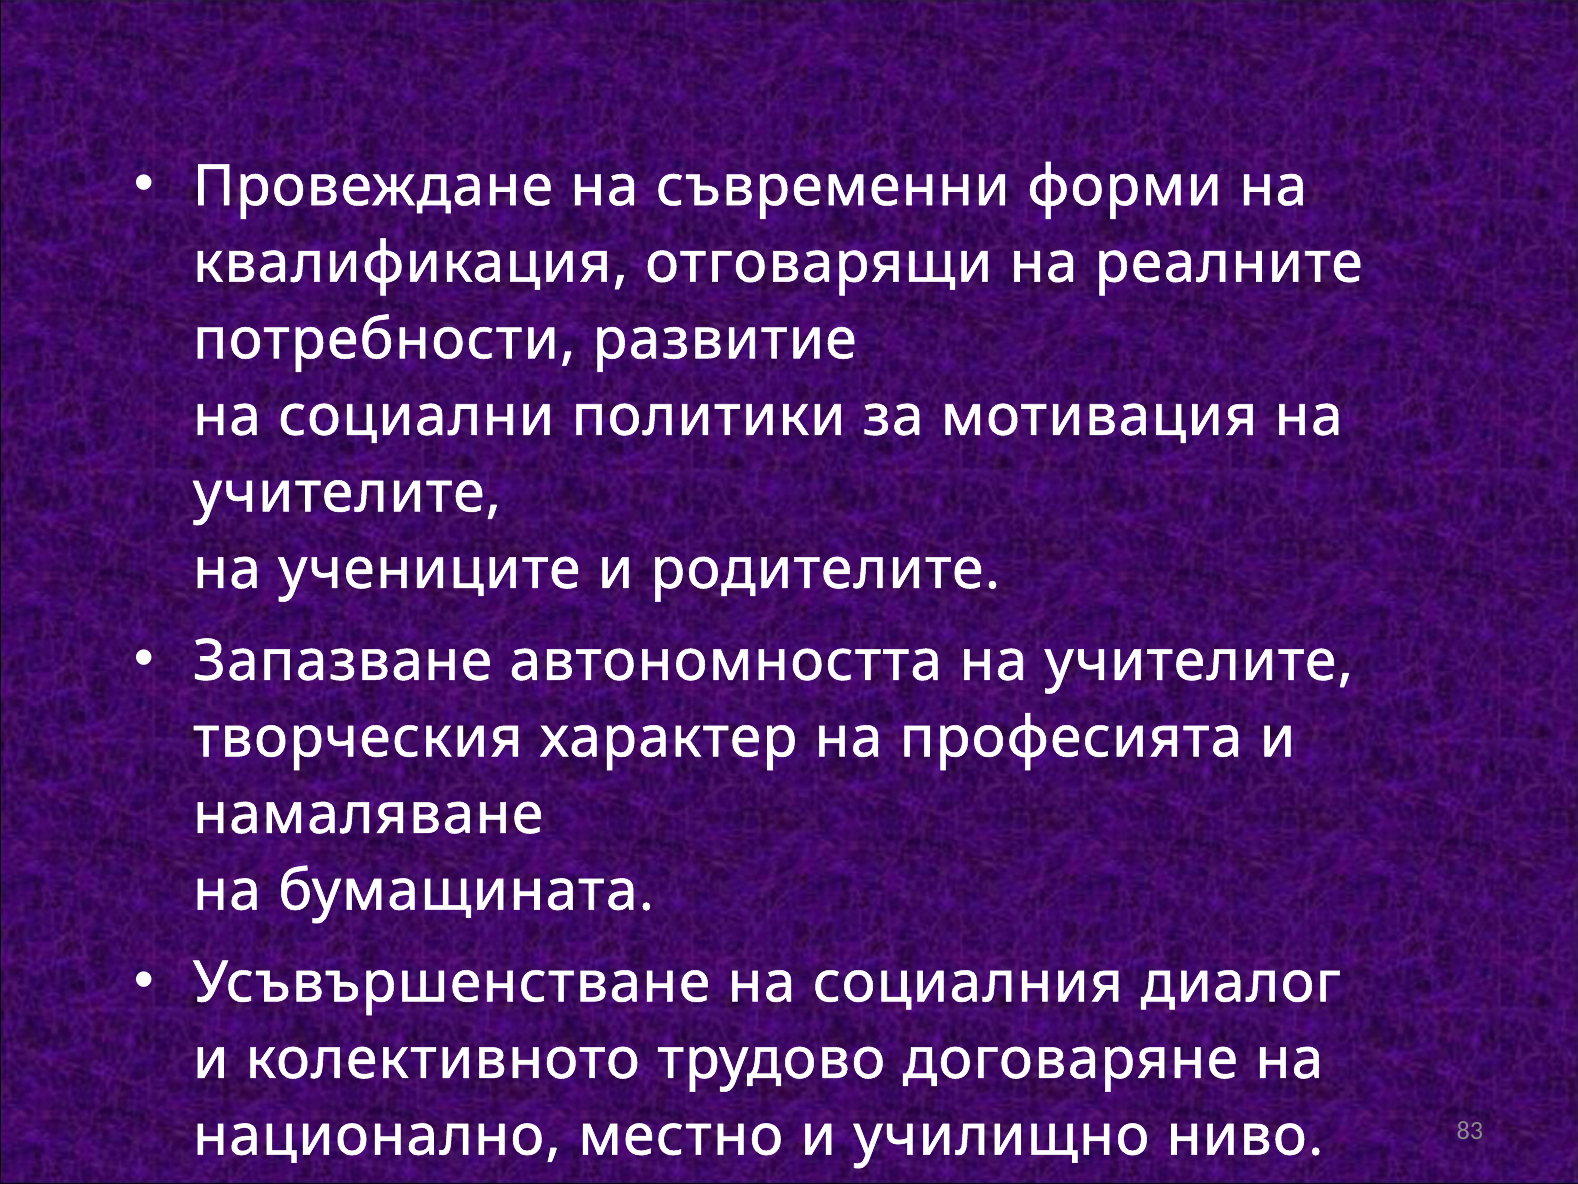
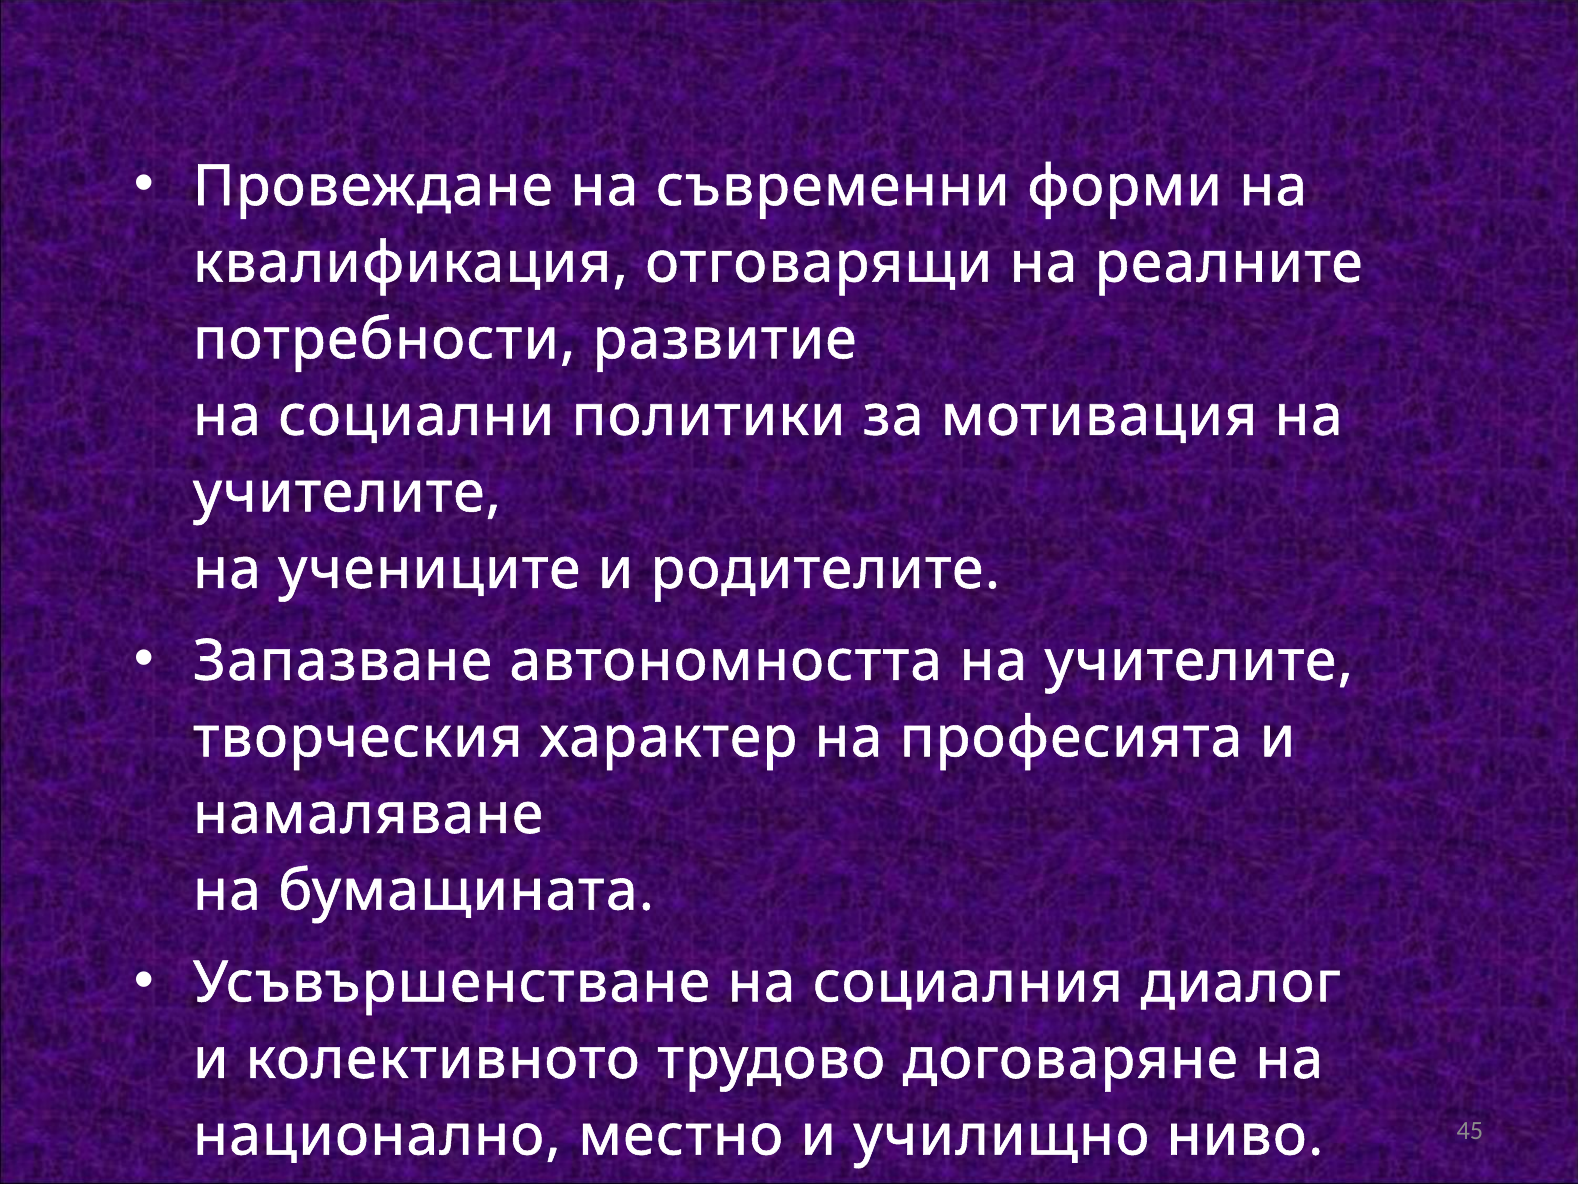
83: 83 -> 45
